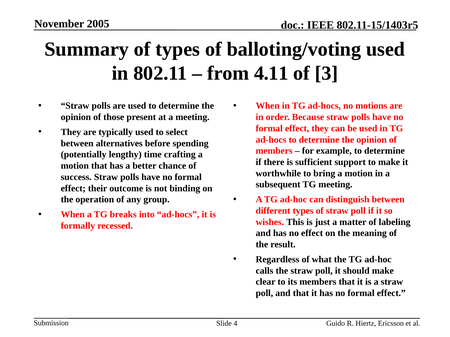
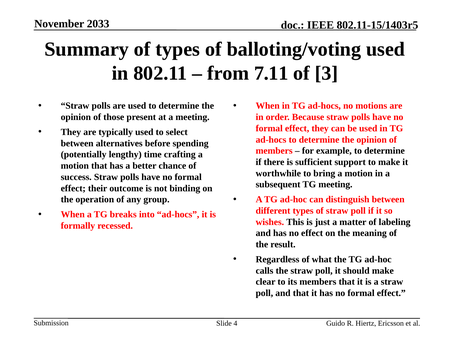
2005: 2005 -> 2033
4.11: 4.11 -> 7.11
